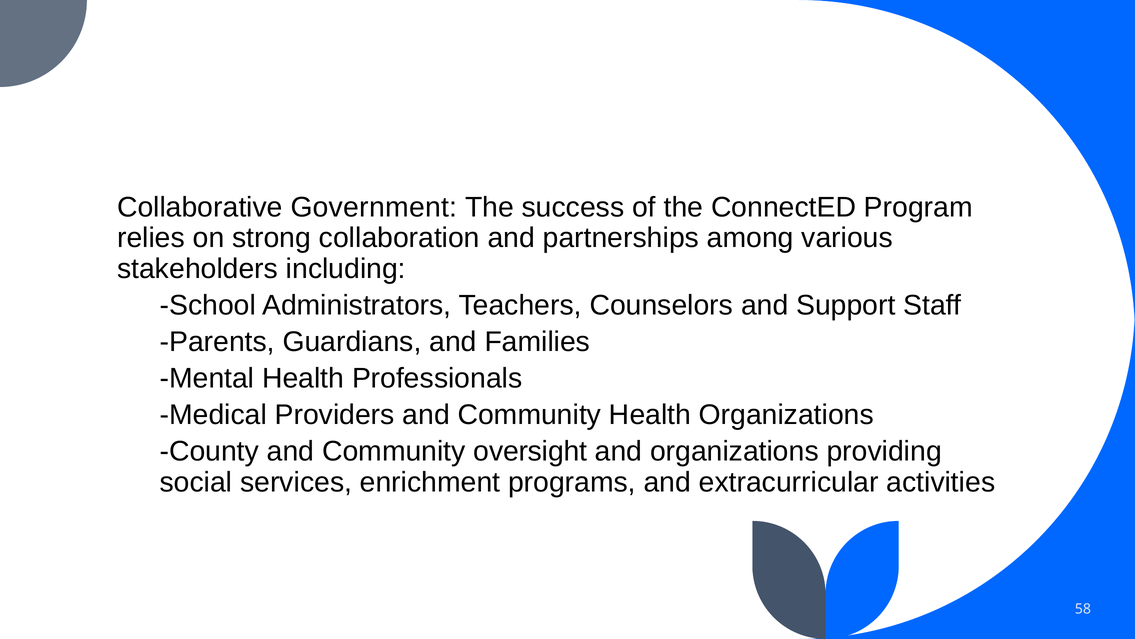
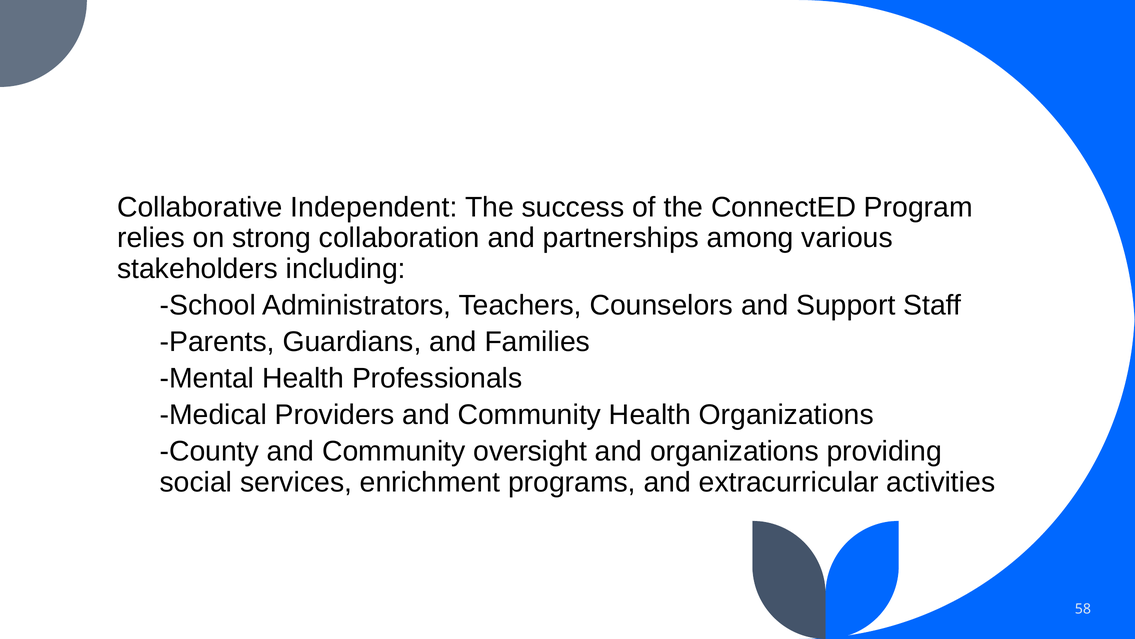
Government: Government -> Independent
